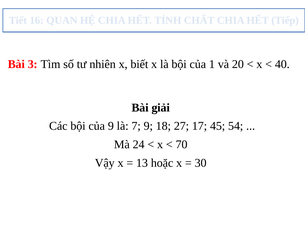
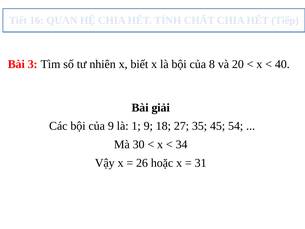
1: 1 -> 8
7: 7 -> 1
17: 17 -> 35
24: 24 -> 30
70: 70 -> 34
13: 13 -> 26
30: 30 -> 31
